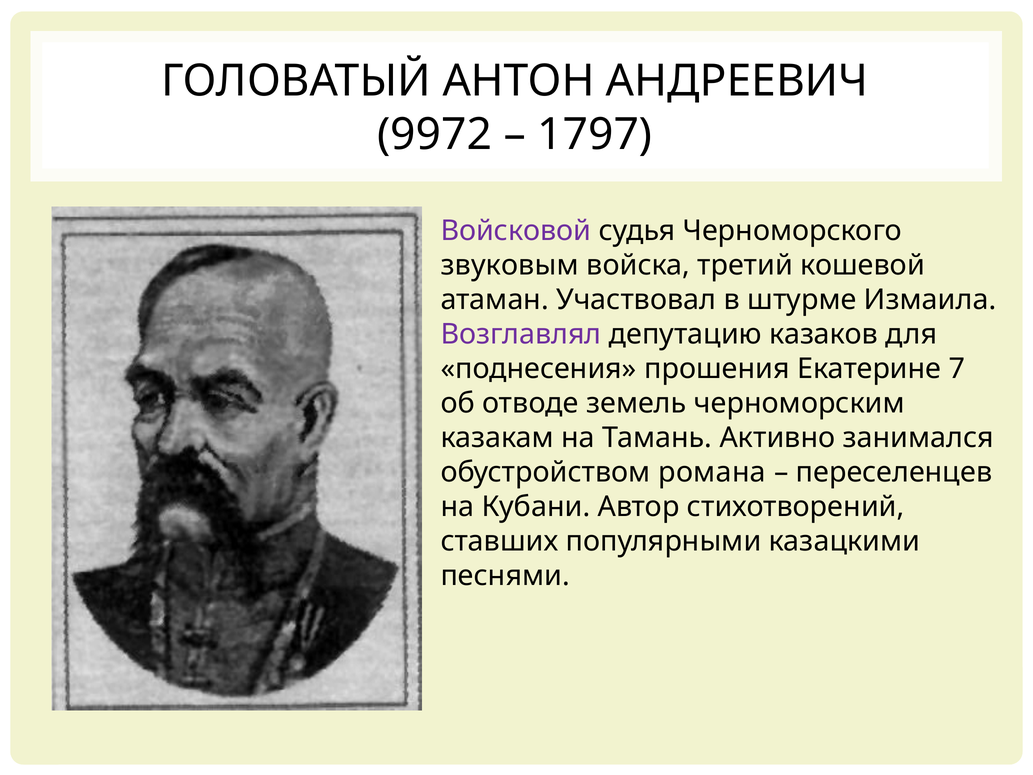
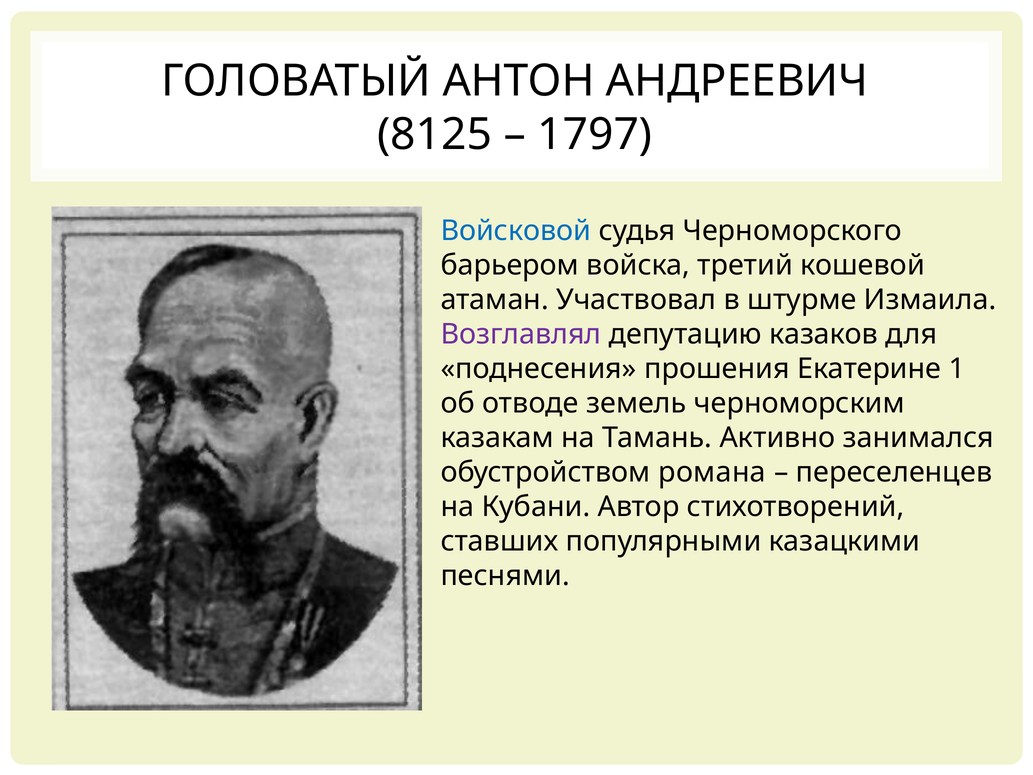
9972: 9972 -> 8125
Войсковой colour: purple -> blue
звуковым: звуковым -> барьером
7: 7 -> 1
